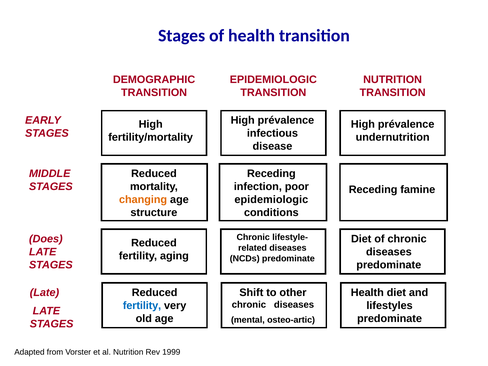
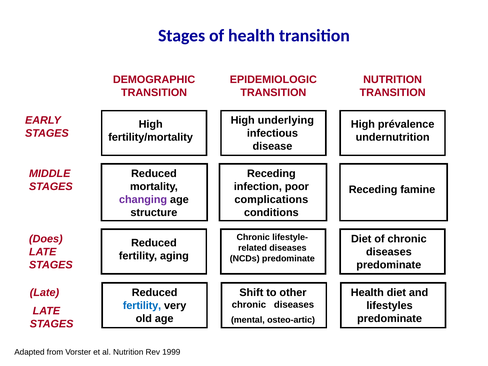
prévalence at (286, 120): prévalence -> underlying
changing colour: orange -> purple
epidemiologic at (271, 199): epidemiologic -> complications
